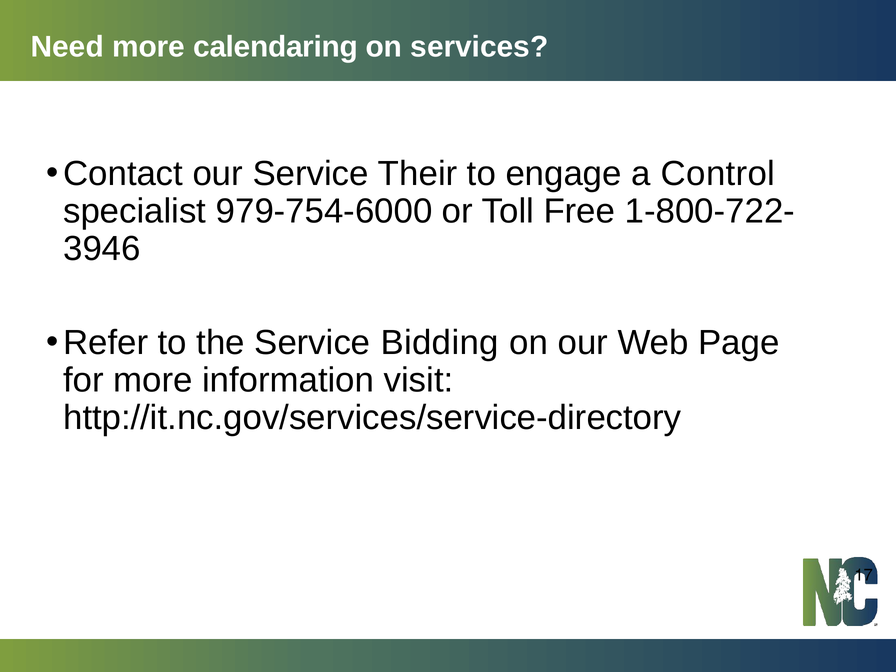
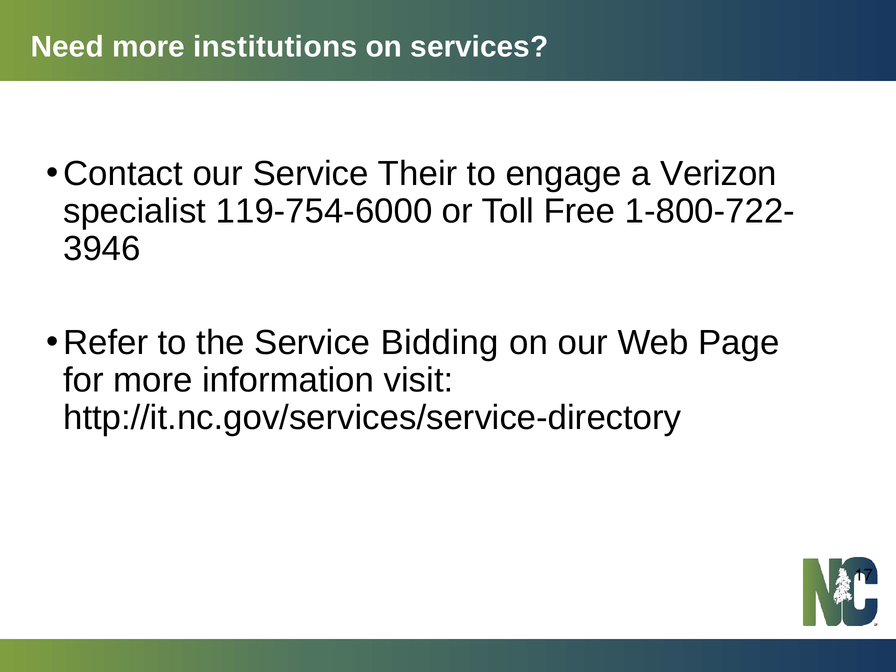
calendaring: calendaring -> institutions
Control: Control -> Verizon
979-754-6000: 979-754-6000 -> 119-754-6000
